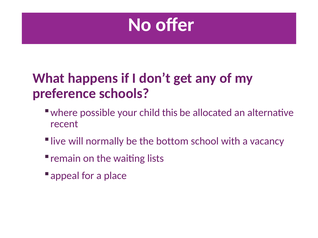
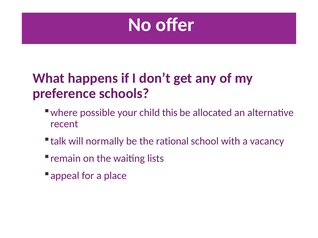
live: live -> talk
bottom: bottom -> rational
